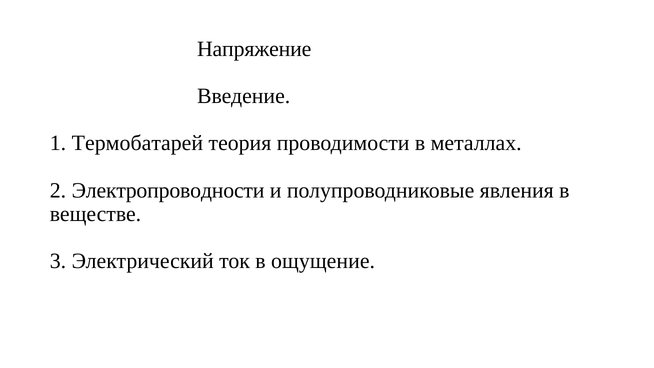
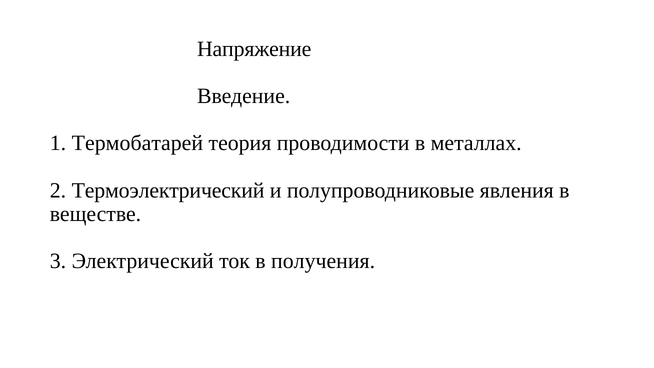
Электропроводности: Электропроводности -> Термоэлектрический
ощущение: ощущение -> получения
